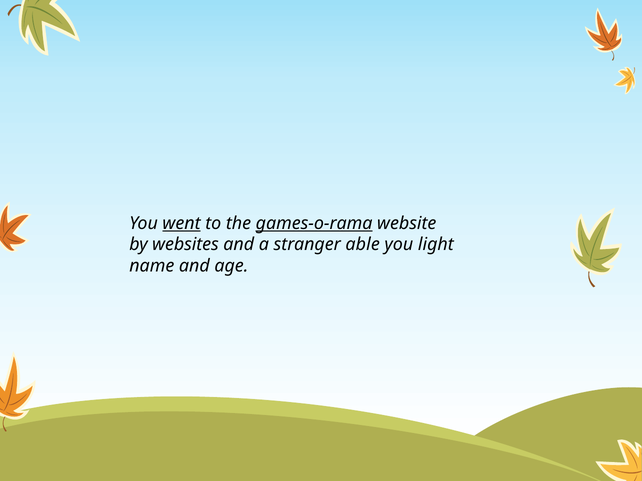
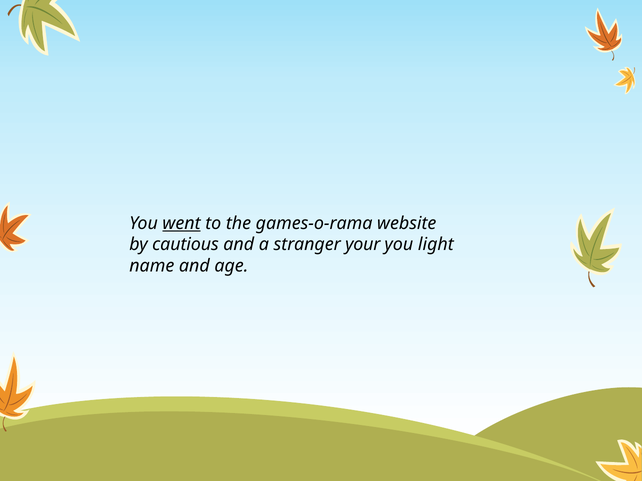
games-o-rama underline: present -> none
websites: websites -> cautious
able: able -> your
